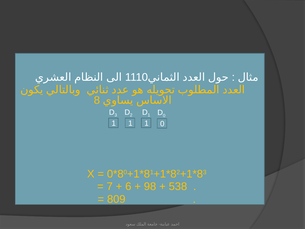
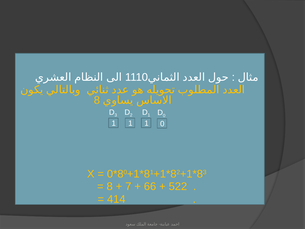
7 at (110, 186): 7 -> 8
6: 6 -> 7
98: 98 -> 66
538: 538 -> 522
809: 809 -> 414
